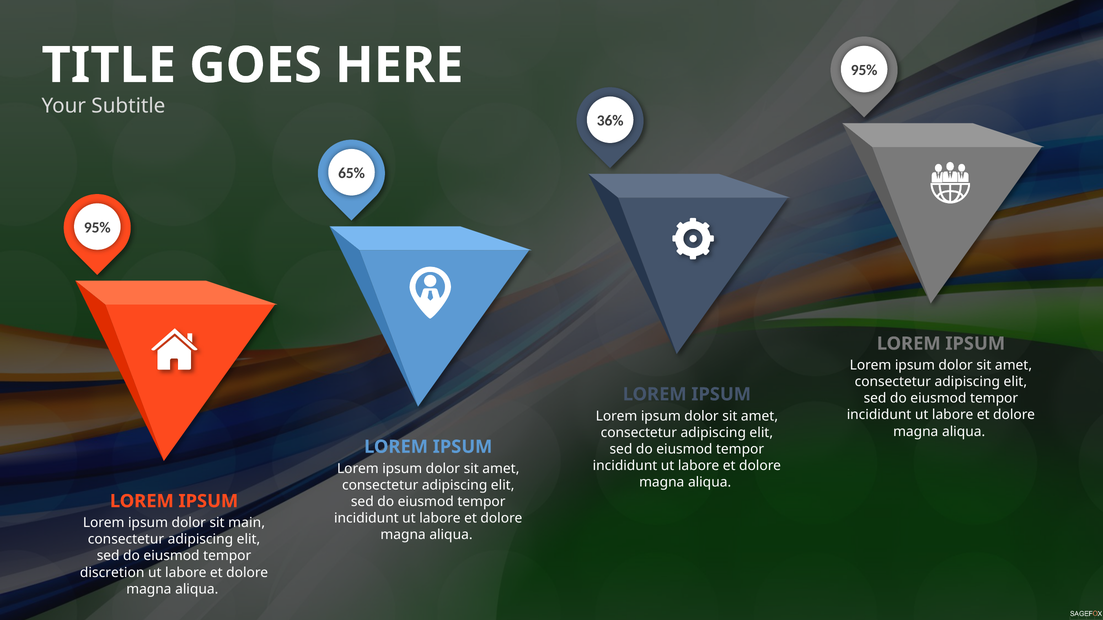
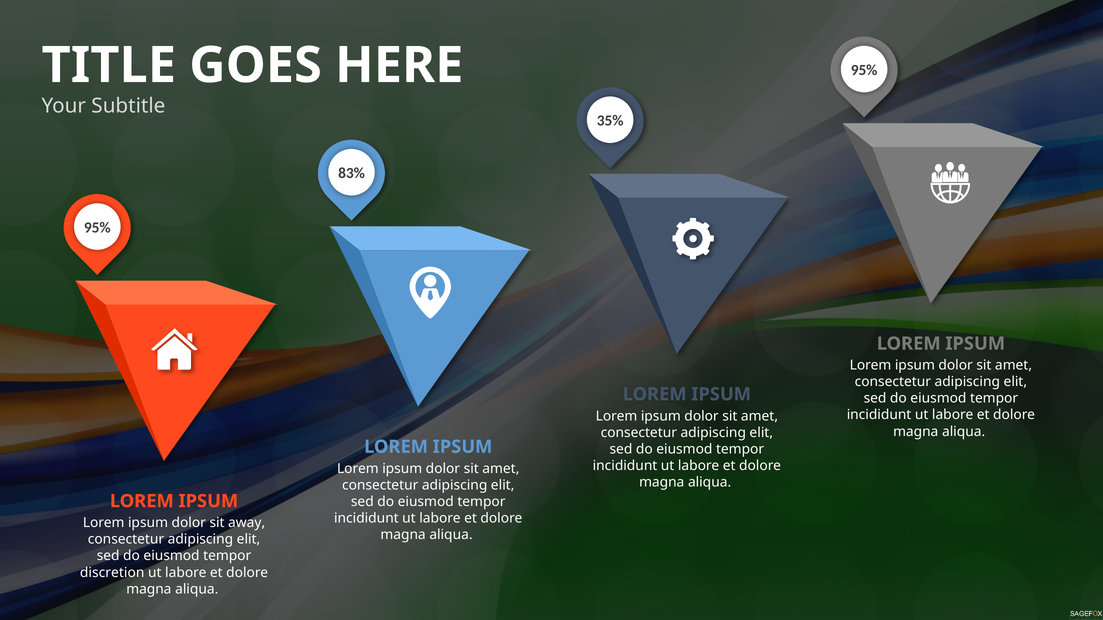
36%: 36% -> 35%
65%: 65% -> 83%
main: main -> away
